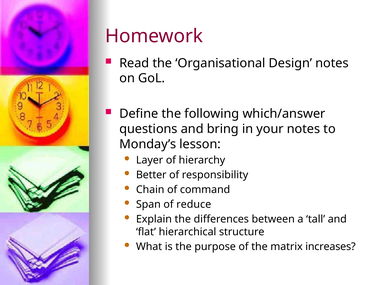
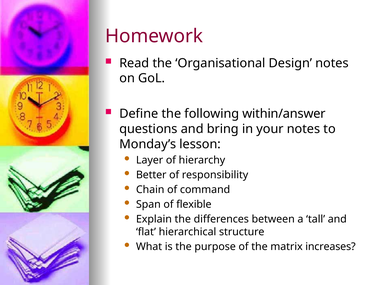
which/answer: which/answer -> within/answer
reduce: reduce -> flexible
